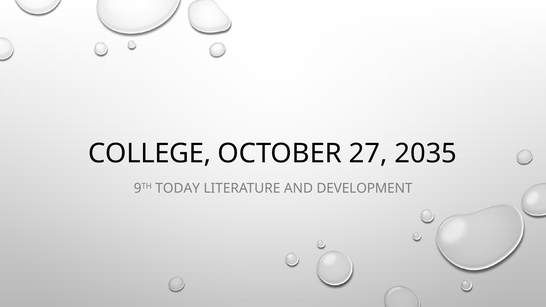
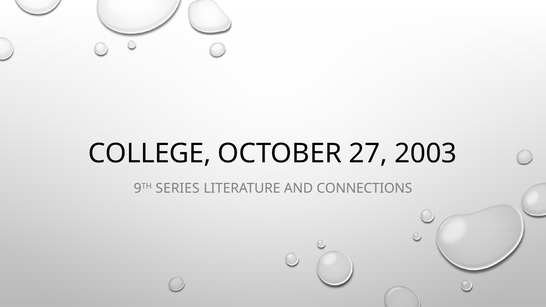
2035: 2035 -> 2003
TODAY: TODAY -> SERIES
DEVELOPMENT: DEVELOPMENT -> CONNECTIONS
